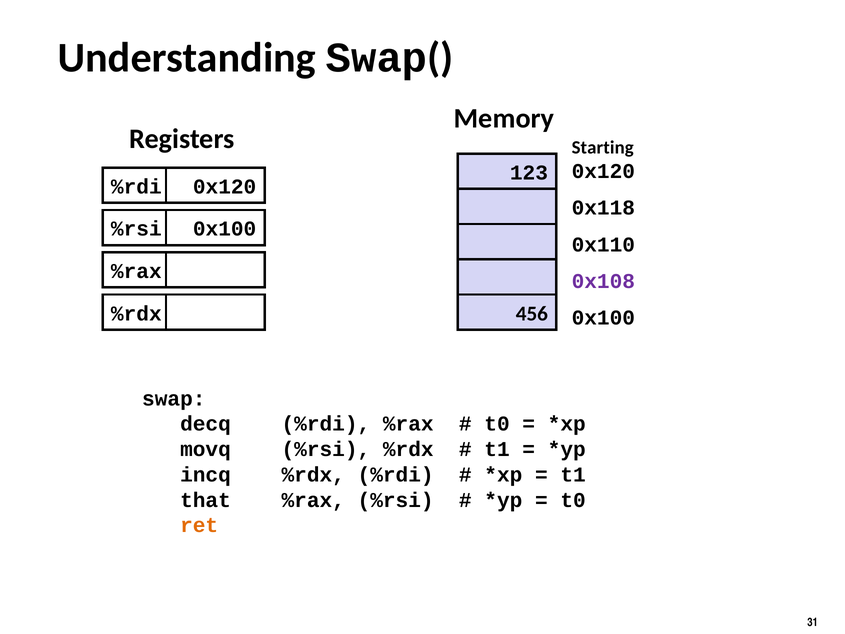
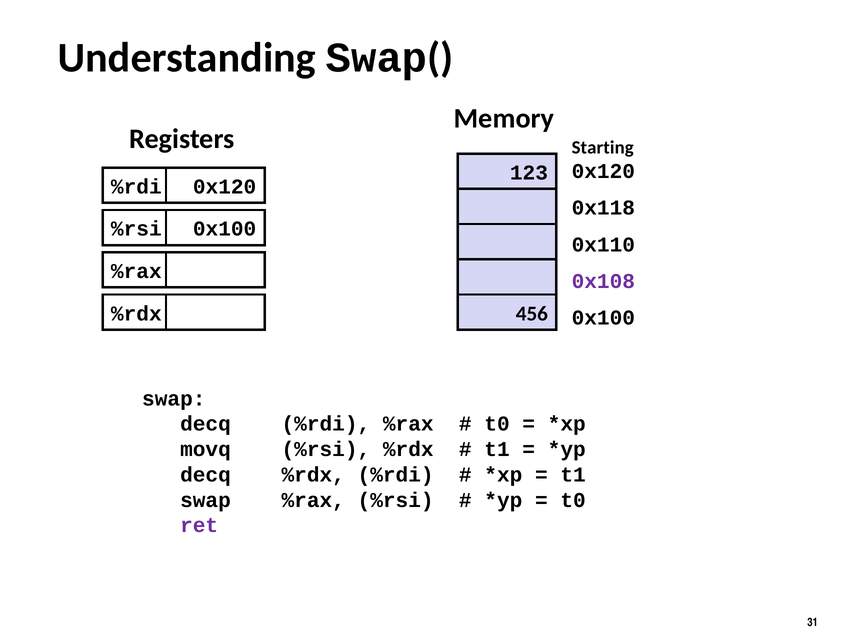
incq at (205, 475): incq -> decq
that at (205, 500): that -> swap
ret colour: orange -> purple
